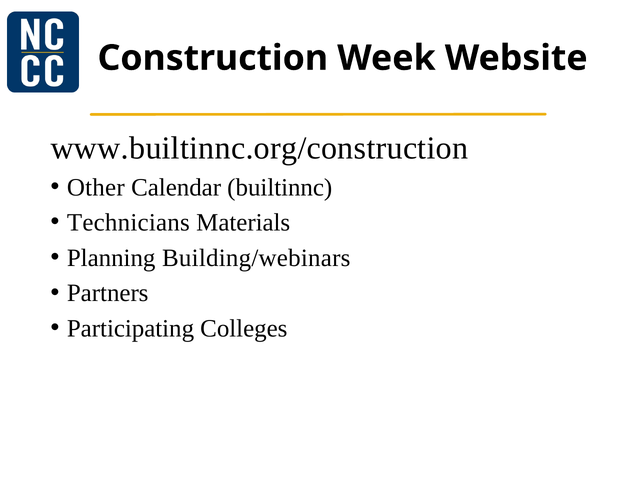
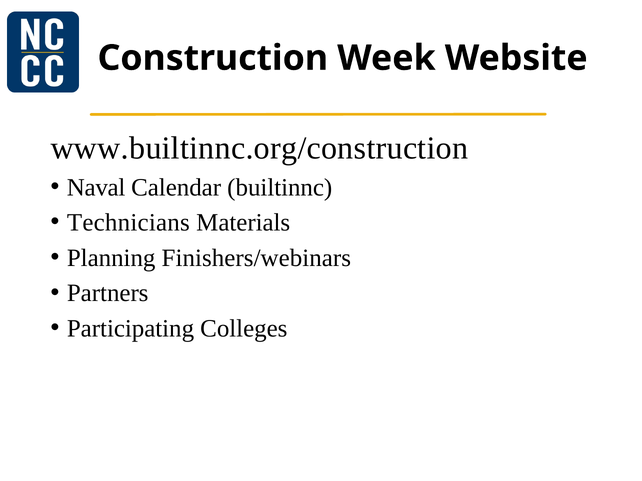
Other: Other -> Naval
Building/webinars: Building/webinars -> Finishers/webinars
